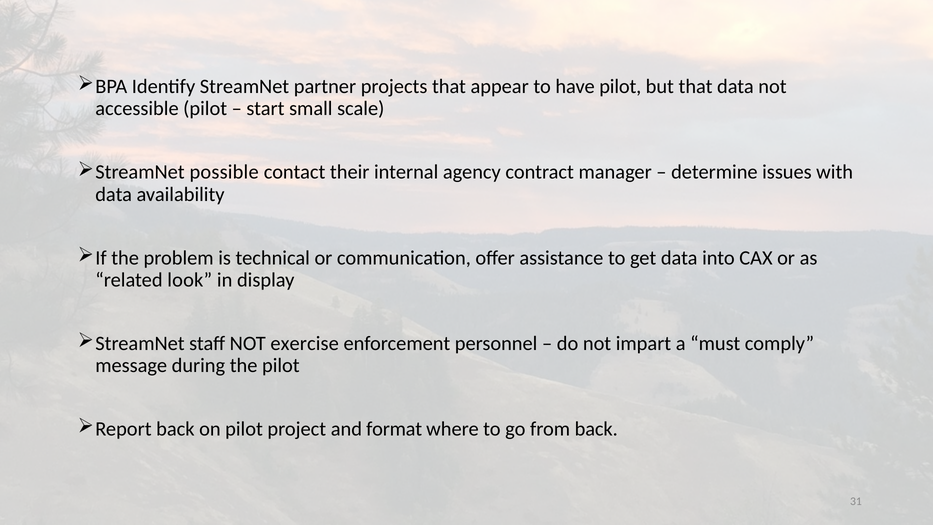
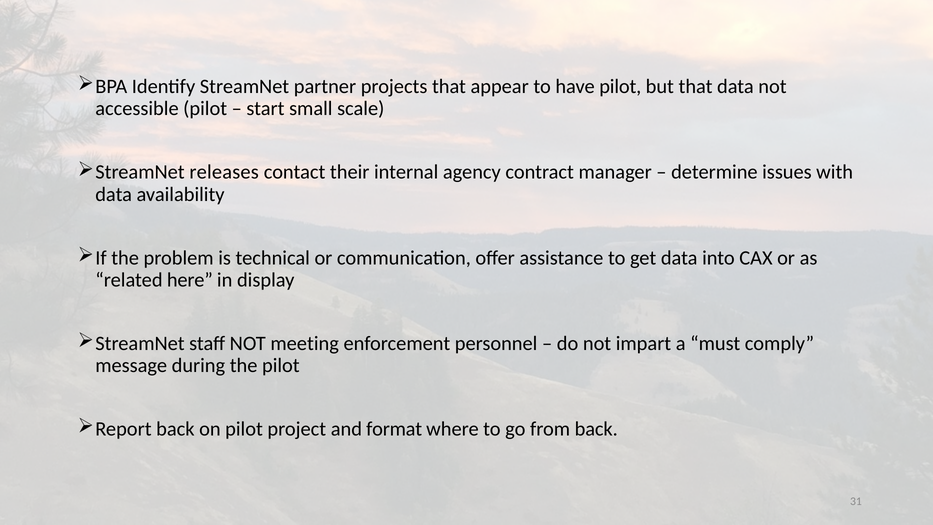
possible: possible -> releases
look: look -> here
exercise: exercise -> meeting
